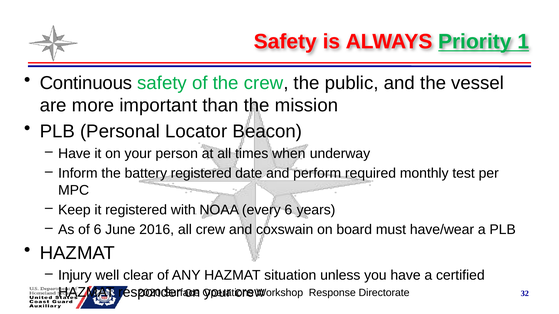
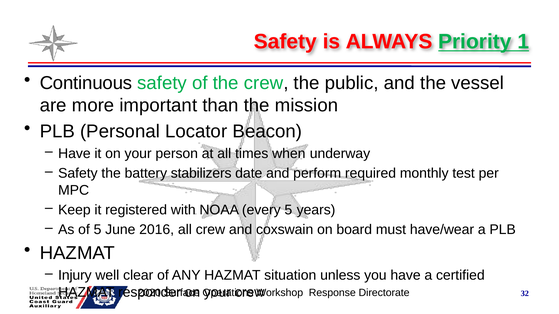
Inform at (78, 174): Inform -> Safety
battery registered: registered -> stabilizers
every 6: 6 -> 5
of 6: 6 -> 5
